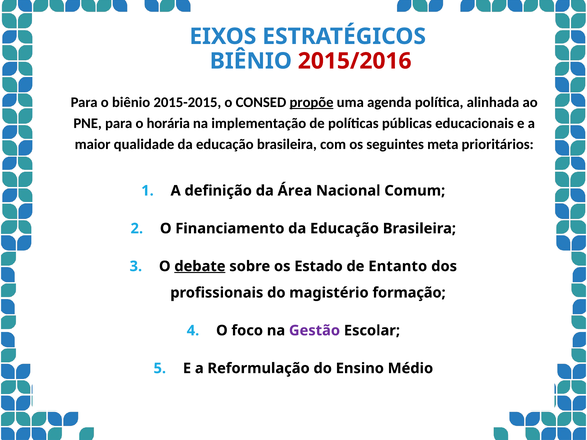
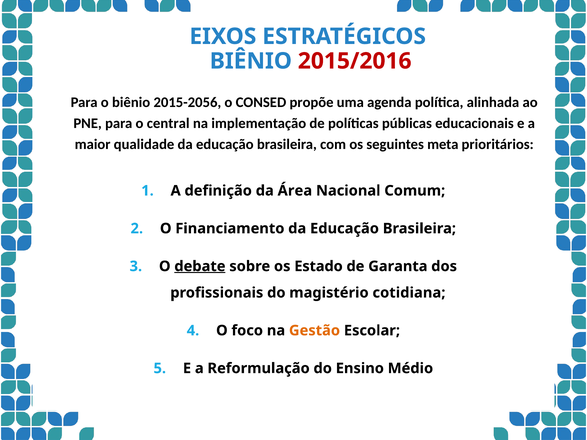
2015-2015: 2015-2015 -> 2015-2056
propõe underline: present -> none
horária: horária -> central
Entanto: Entanto -> Garanta
formação: formação -> cotidiana
Gestão colour: purple -> orange
